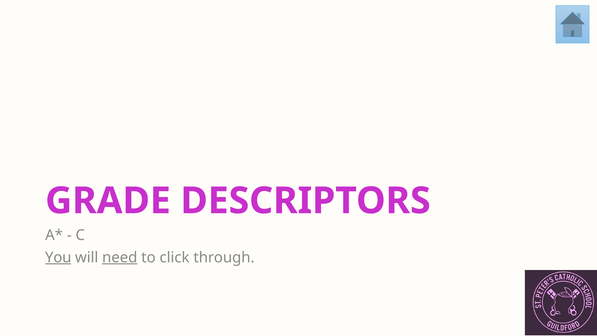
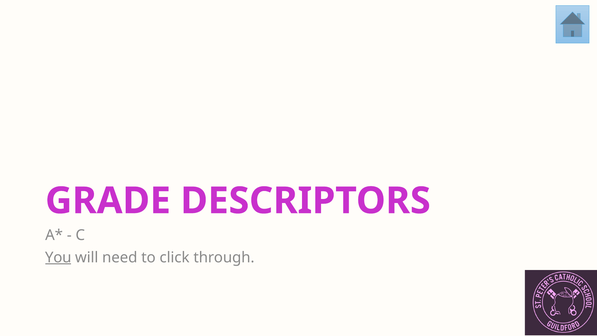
need underline: present -> none
